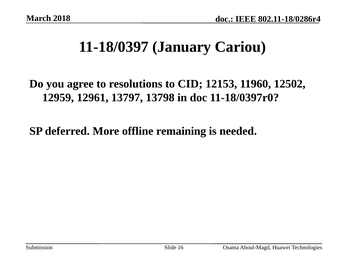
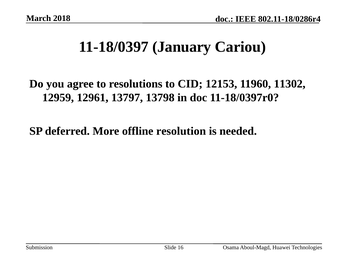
12502: 12502 -> 11302
remaining: remaining -> resolution
